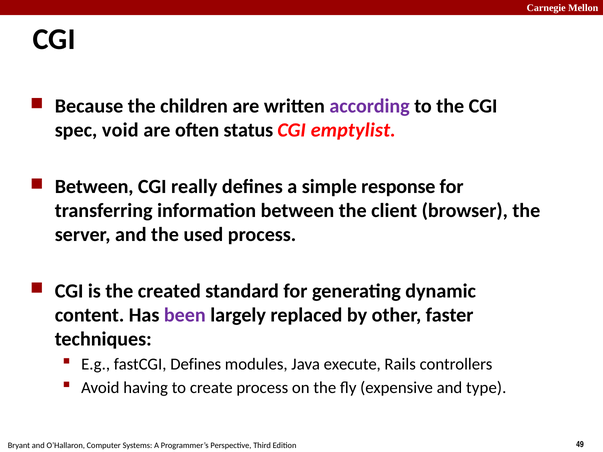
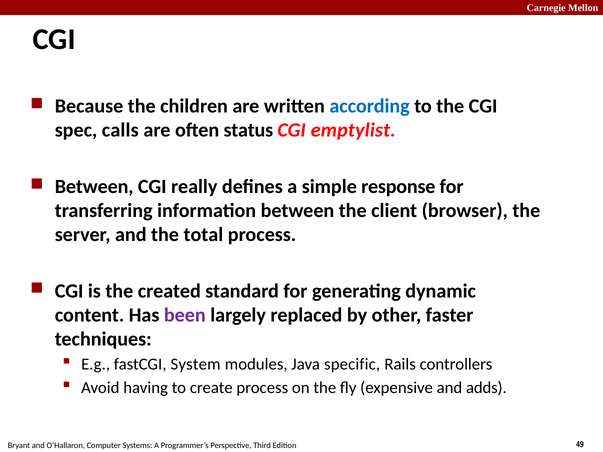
according colour: purple -> blue
void: void -> calls
used: used -> total
fastCGI Defines: Defines -> System
execute: execute -> specific
type: type -> adds
